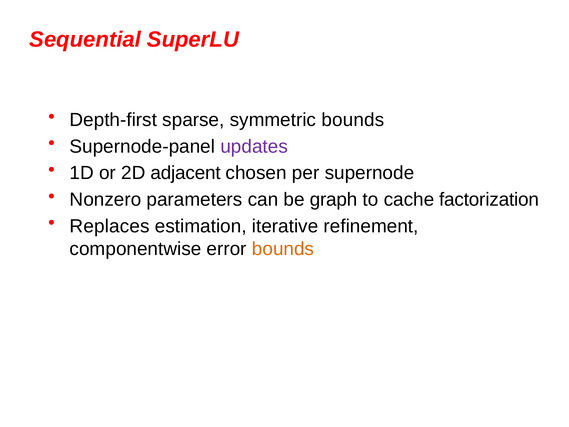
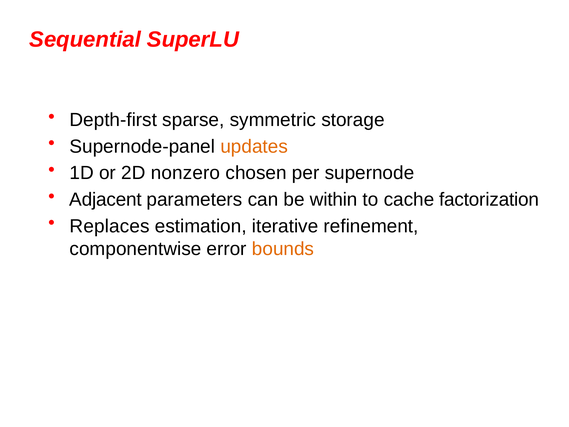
symmetric bounds: bounds -> storage
updates colour: purple -> orange
adjacent: adjacent -> nonzero
Nonzero: Nonzero -> Adjacent
graph: graph -> within
